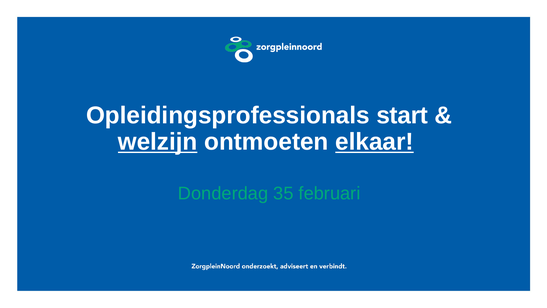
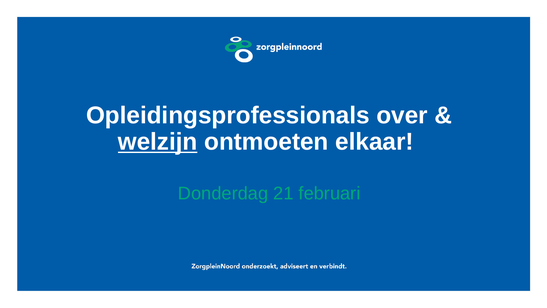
start: start -> over
elkaar underline: present -> none
35: 35 -> 21
